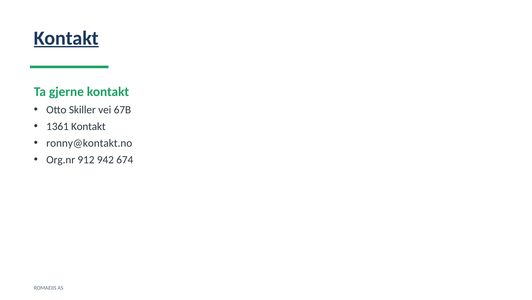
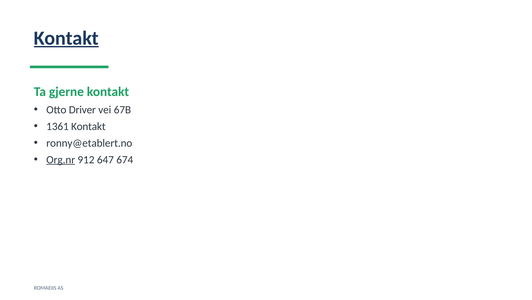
Skiller: Skiller -> Driver
ronny@kontakt.no: ronny@kontakt.no -> ronny@etablert.no
Org.nr underline: none -> present
942: 942 -> 647
